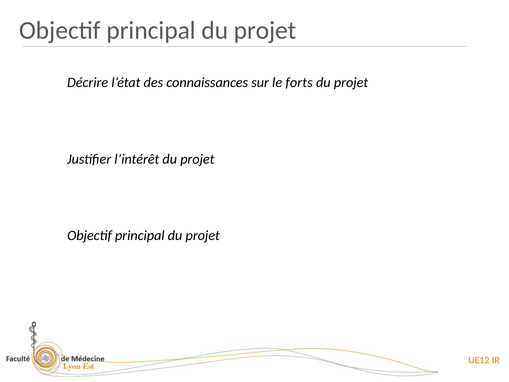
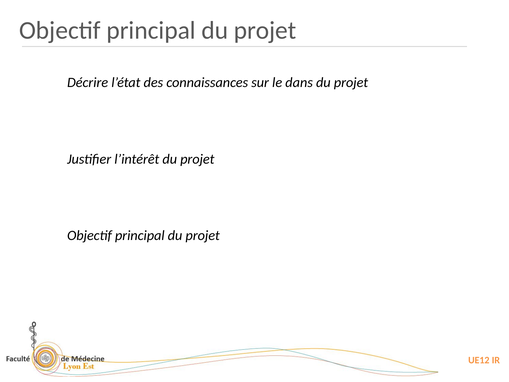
forts: forts -> dans
